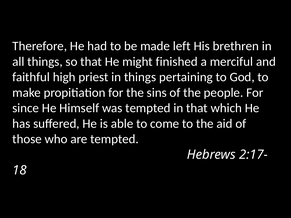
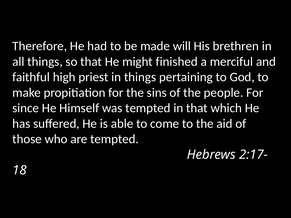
left: left -> will
